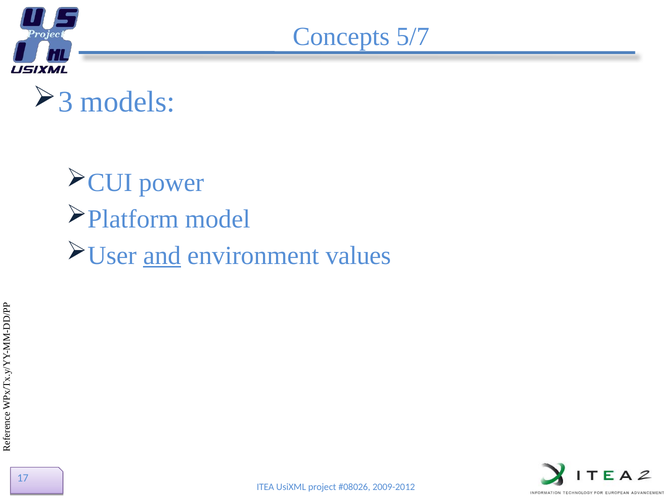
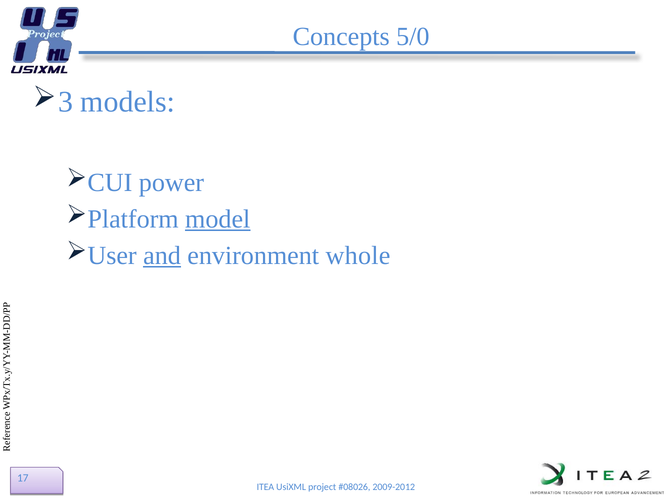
5/7: 5/7 -> 5/0
model underline: none -> present
values: values -> whole
